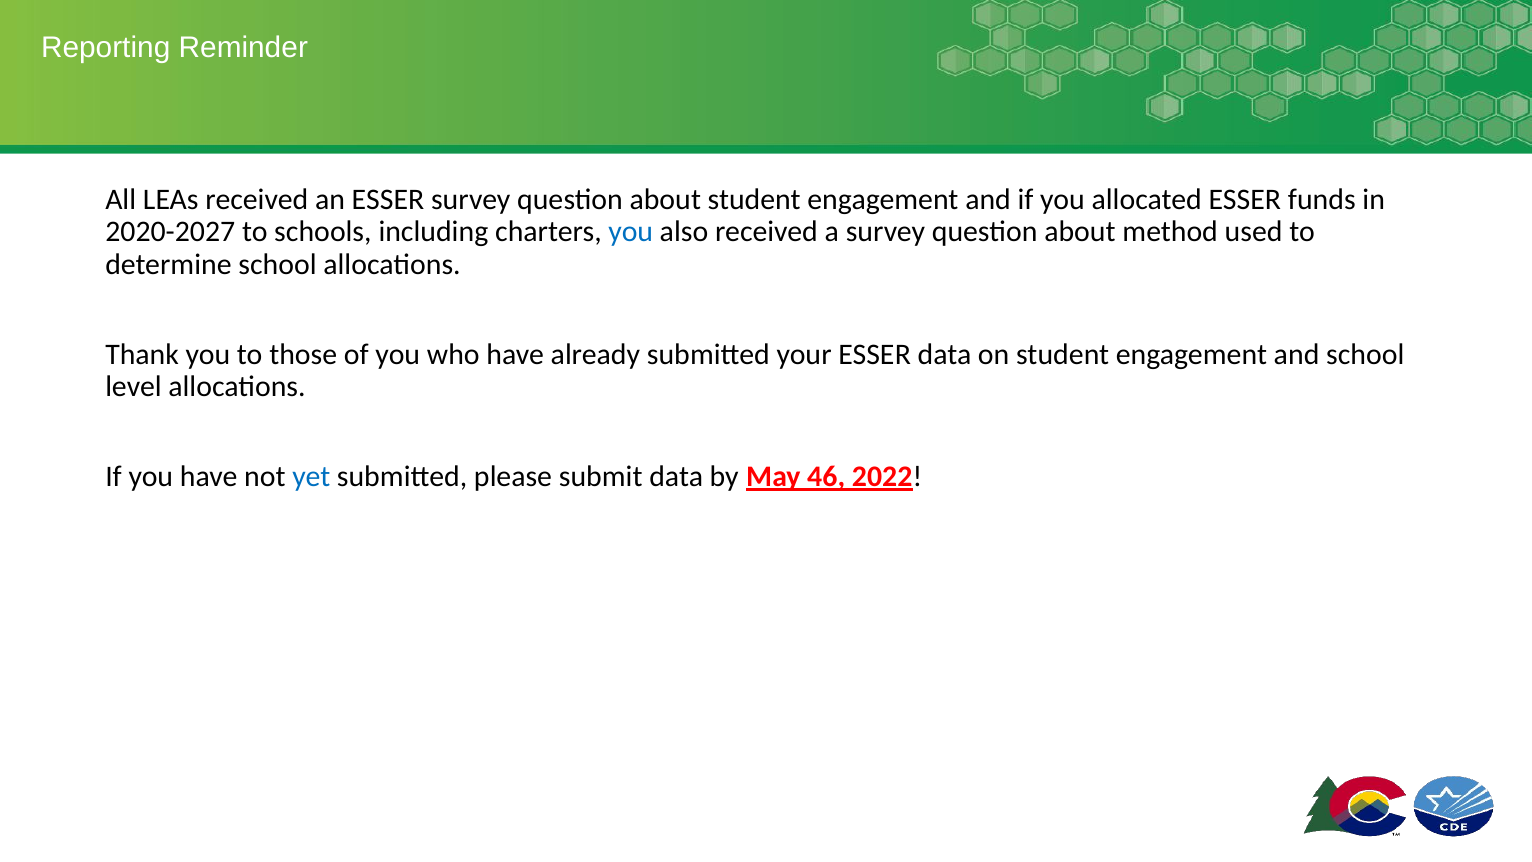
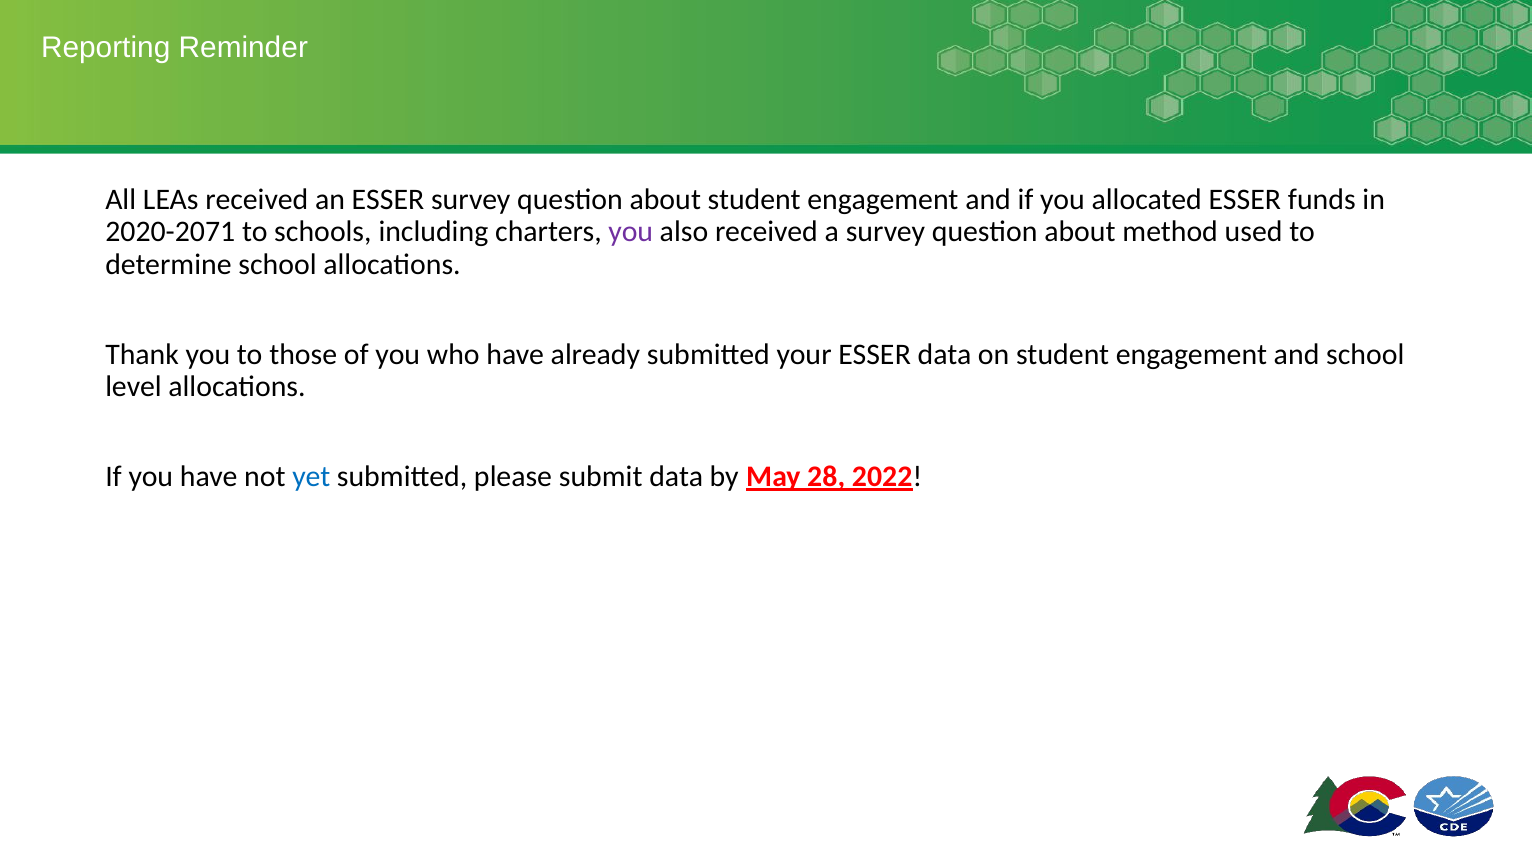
2020-2027: 2020-2027 -> 2020-2071
you at (631, 232) colour: blue -> purple
46: 46 -> 28
